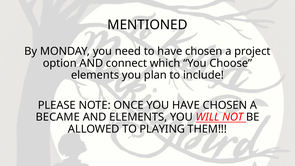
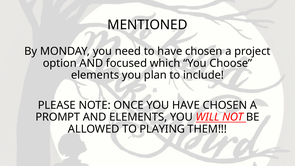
connect: connect -> focused
BECAME: BECAME -> PROMPT
